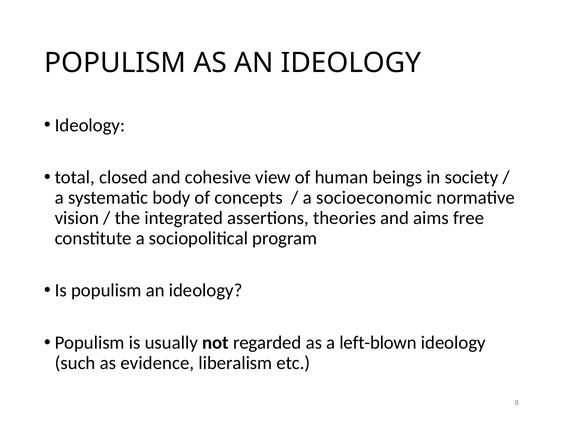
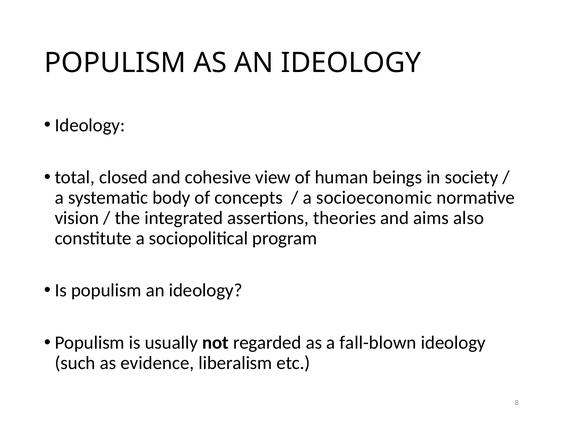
free: free -> also
left-blown: left-blown -> fall-blown
